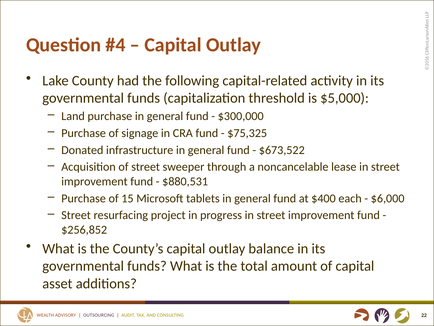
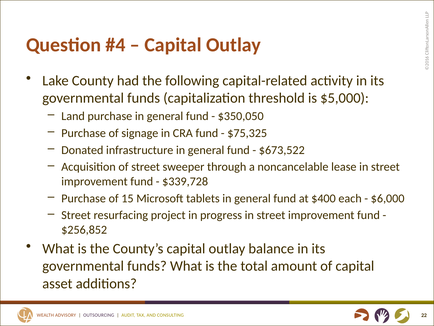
$300,000: $300,000 -> $350,050
$880,531: $880,531 -> $339,728
